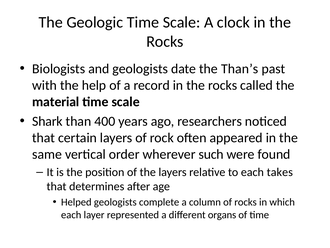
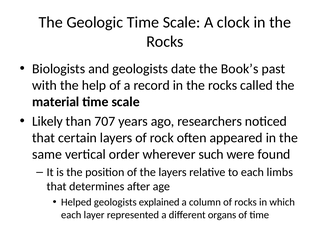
Than’s: Than’s -> Book’s
Shark: Shark -> Likely
400: 400 -> 707
takes: takes -> limbs
complete: complete -> explained
